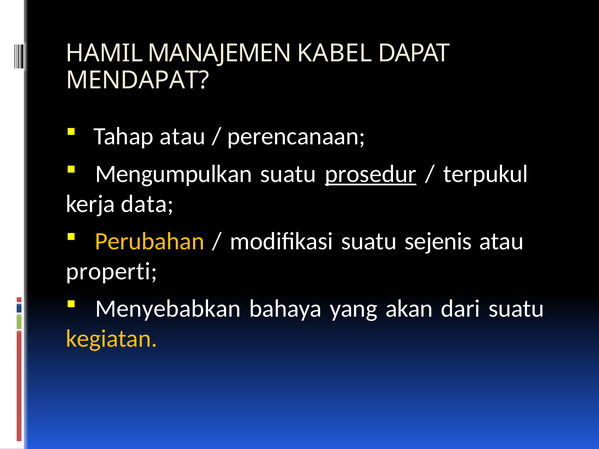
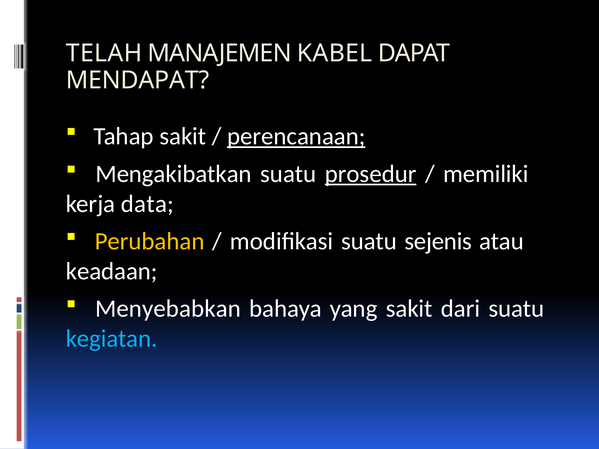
HAMIL: HAMIL -> TELAH
Tahap atau: atau -> sakit
perencanaan underline: none -> present
Mengumpulkan: Mengumpulkan -> Mengakibatkan
terpukul: terpukul -> memiliki
properti: properti -> keadaan
yang akan: akan -> sakit
kegiatan colour: yellow -> light blue
